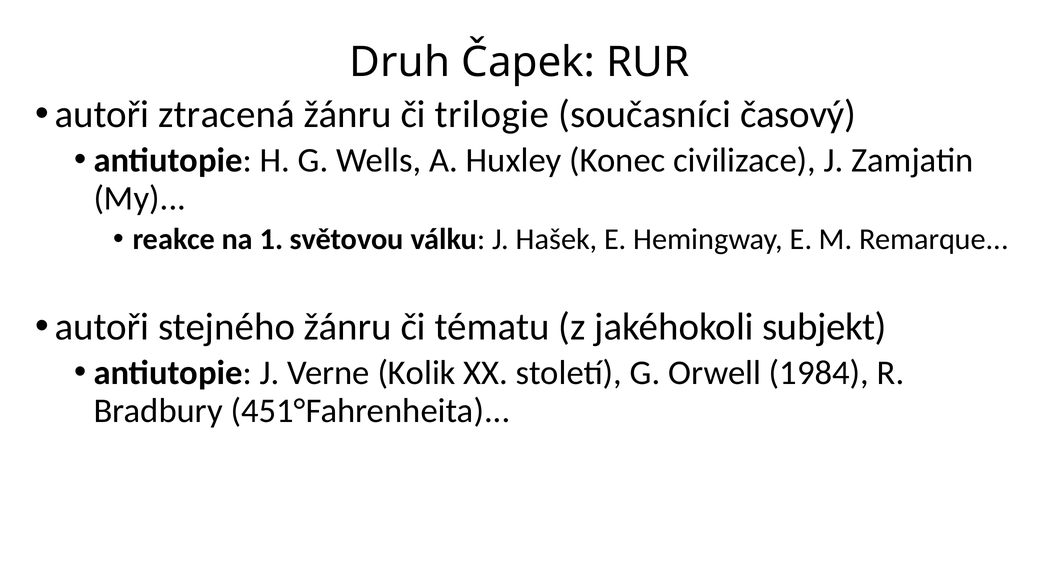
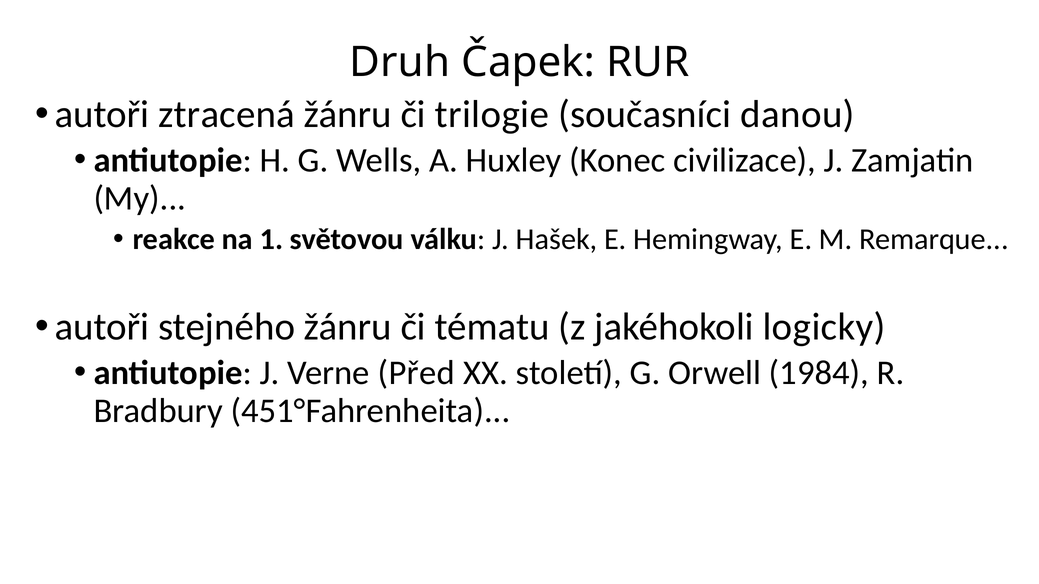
časový: časový -> danou
subjekt: subjekt -> logicky
Kolik: Kolik -> Před
